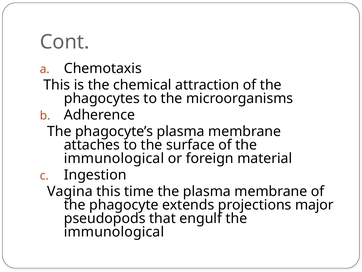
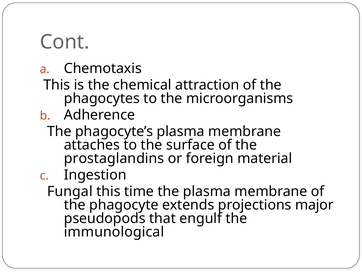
immunological at (114, 158): immunological -> prostaglandins
Vagina: Vagina -> Fungal
